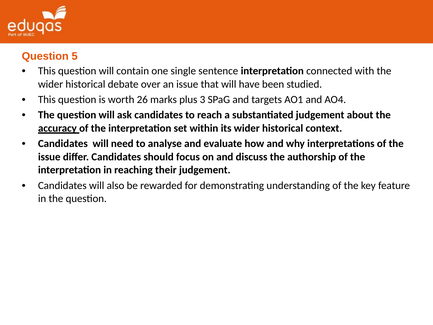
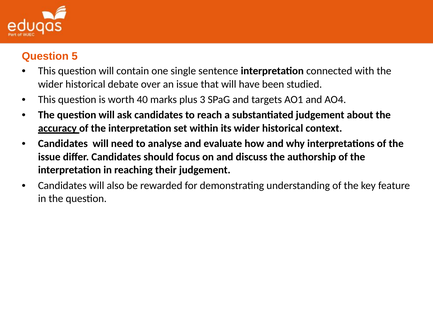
26: 26 -> 40
